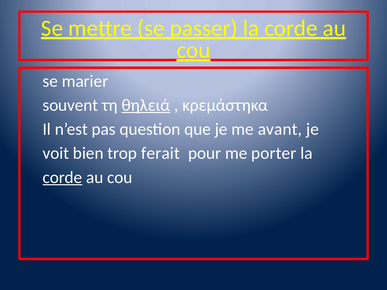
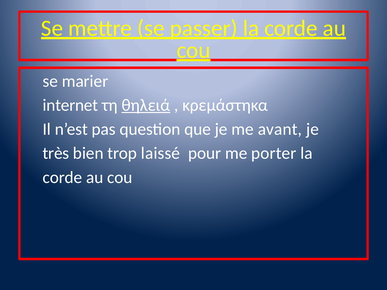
souvent: souvent -> internet
voit: voit -> très
ferait: ferait -> laissé
corde at (62, 178) underline: present -> none
